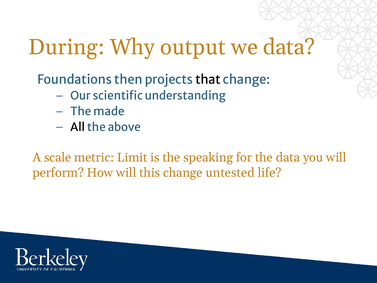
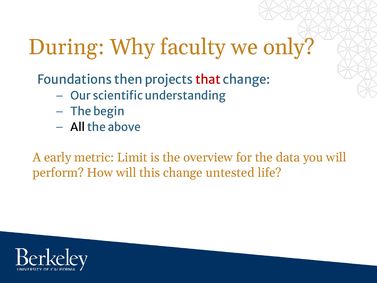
output: output -> faculty
we data: data -> only
that colour: black -> red
made: made -> begin
scale: scale -> early
speaking: speaking -> overview
